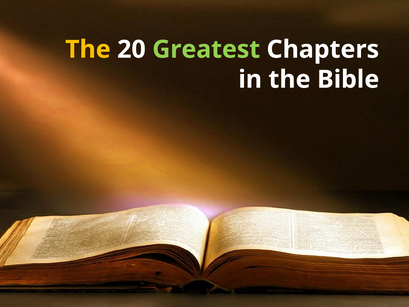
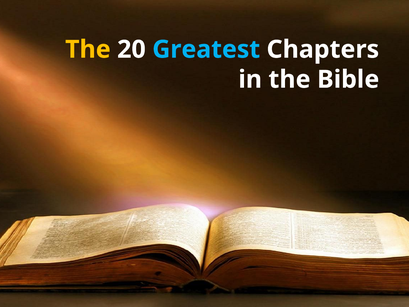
Greatest colour: light green -> light blue
